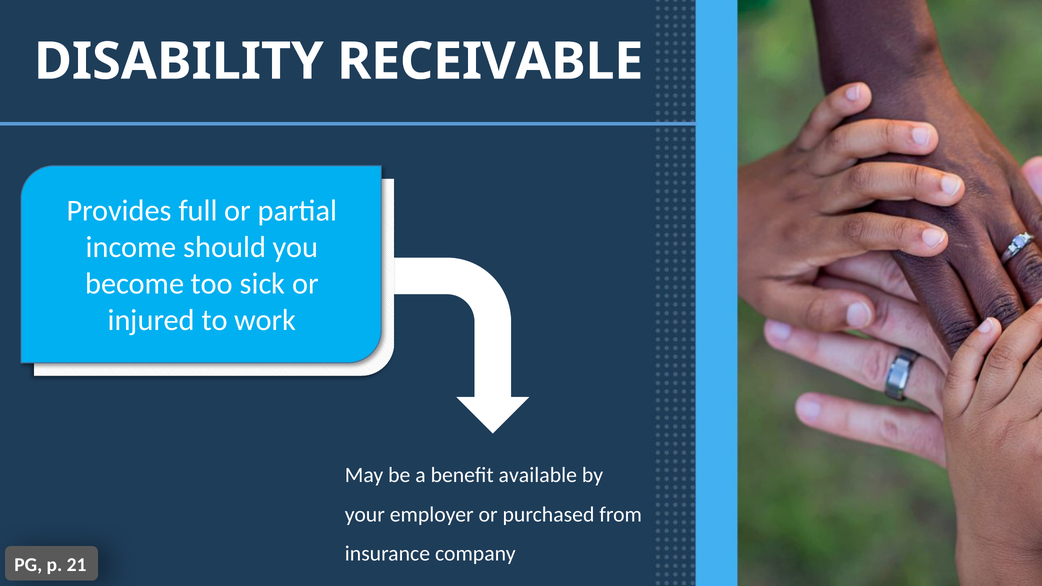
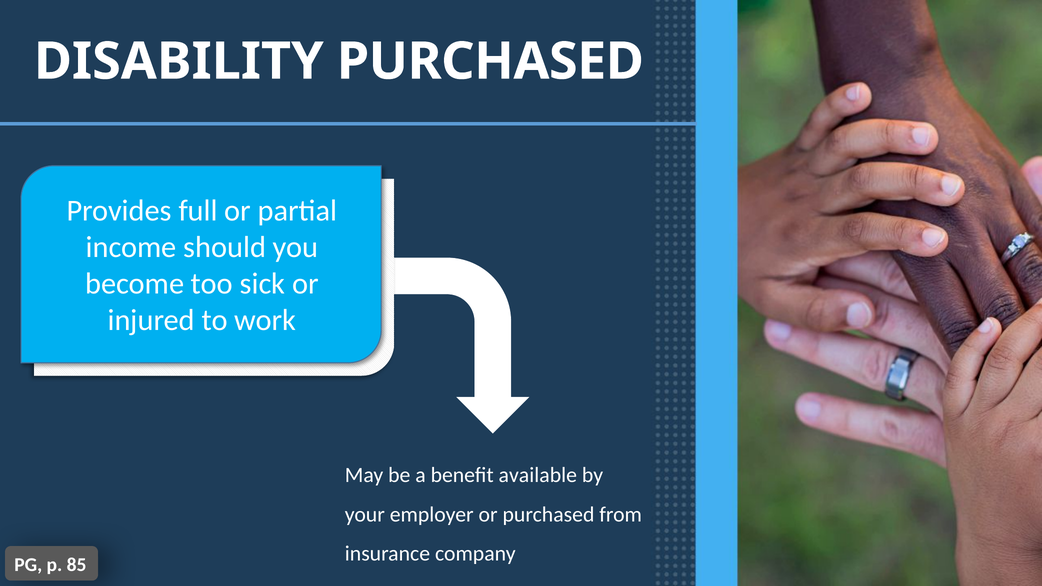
DISABILITY RECEIVABLE: RECEIVABLE -> PURCHASED
21: 21 -> 85
